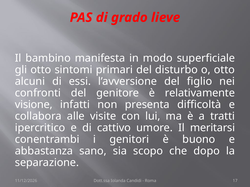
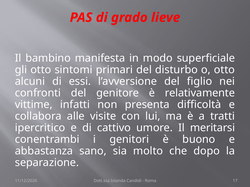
visione: visione -> vittime
scopo: scopo -> molto
